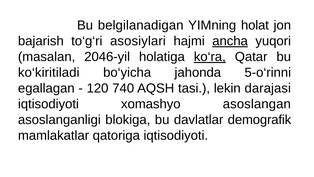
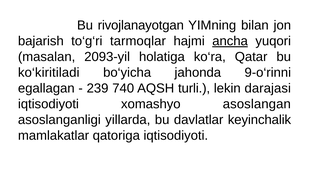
belgilanadigan: belgilanadigan -> rivojlanayotgan
holat: holat -> bilan
asosiylari: asosiylari -> tarmoqlar
2046-yil: 2046-yil -> 2093-yil
ko‘ra underline: present -> none
5-o‘rinni: 5-o‘rinni -> 9-o‘rinni
120: 120 -> 239
tasi: tasi -> turli
blokiga: blokiga -> yillarda
demografik: demografik -> keyinchalik
